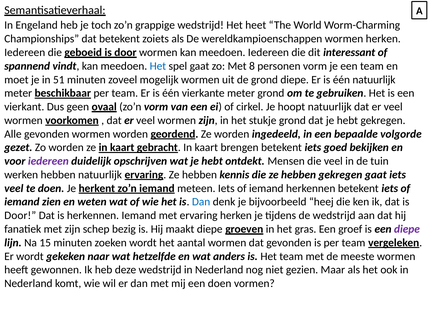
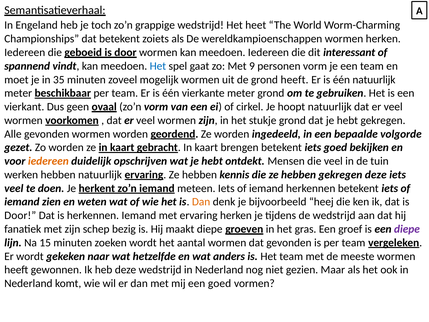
8: 8 -> 9
51: 51 -> 35
grond diepe: diepe -> heeft
iedereen at (48, 161) colour: purple -> orange
gekregen gaat: gaat -> deze
Dan at (201, 202) colour: blue -> orange
een doen: doen -> goed
